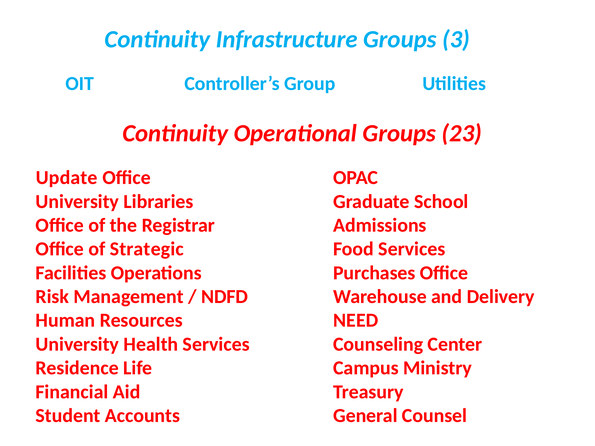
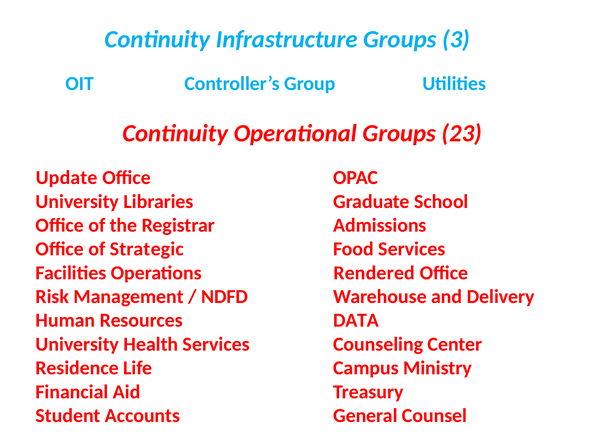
Purchases: Purchases -> Rendered
NEED: NEED -> DATA
